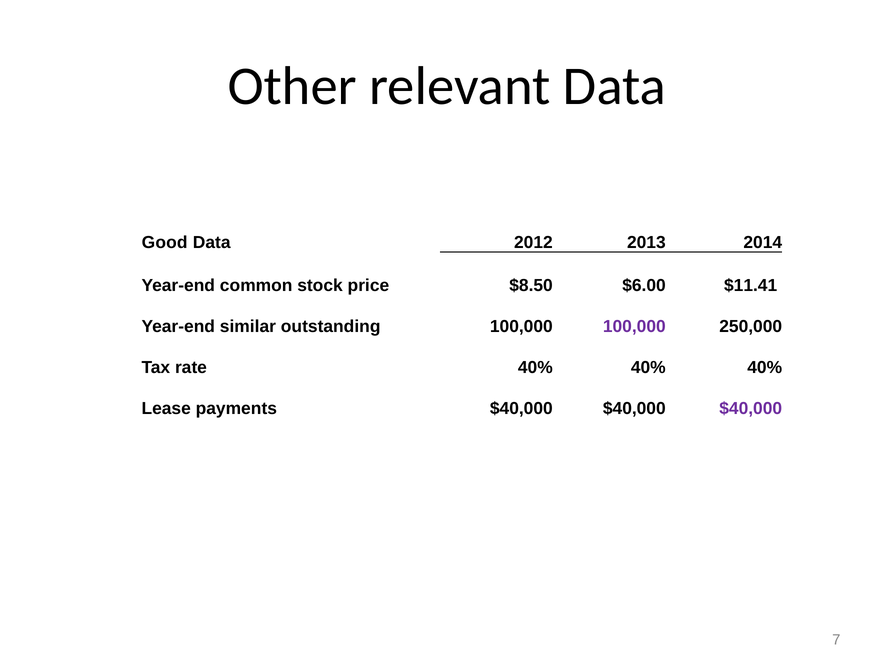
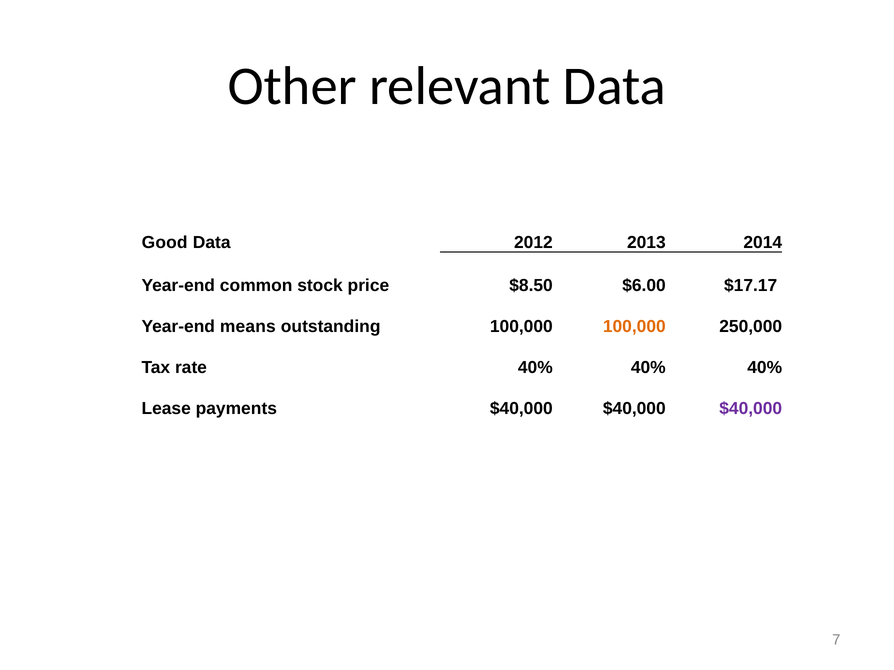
$11.41: $11.41 -> $17.17
similar: similar -> means
100,000 at (634, 327) colour: purple -> orange
